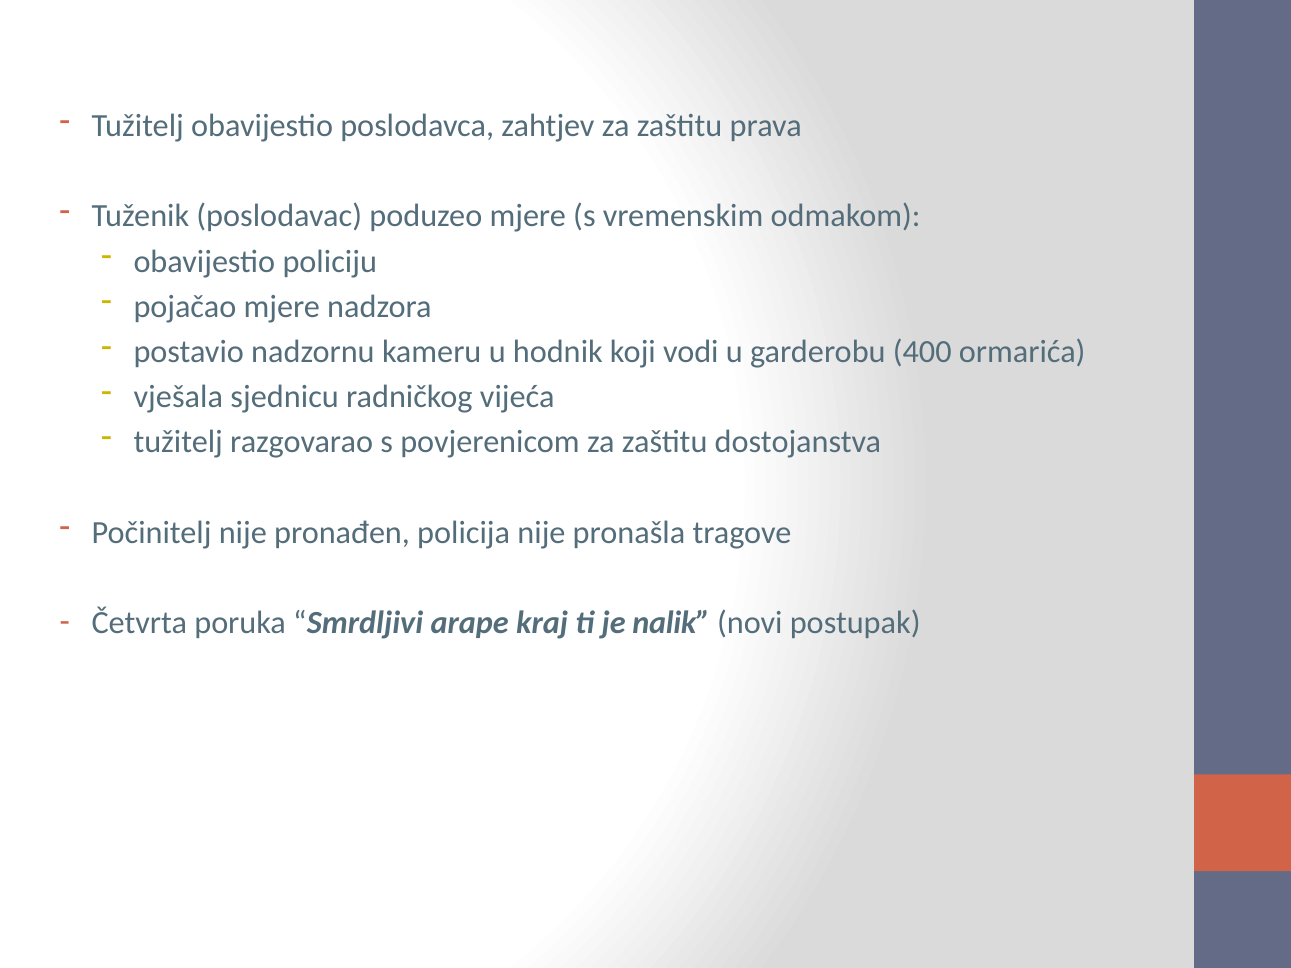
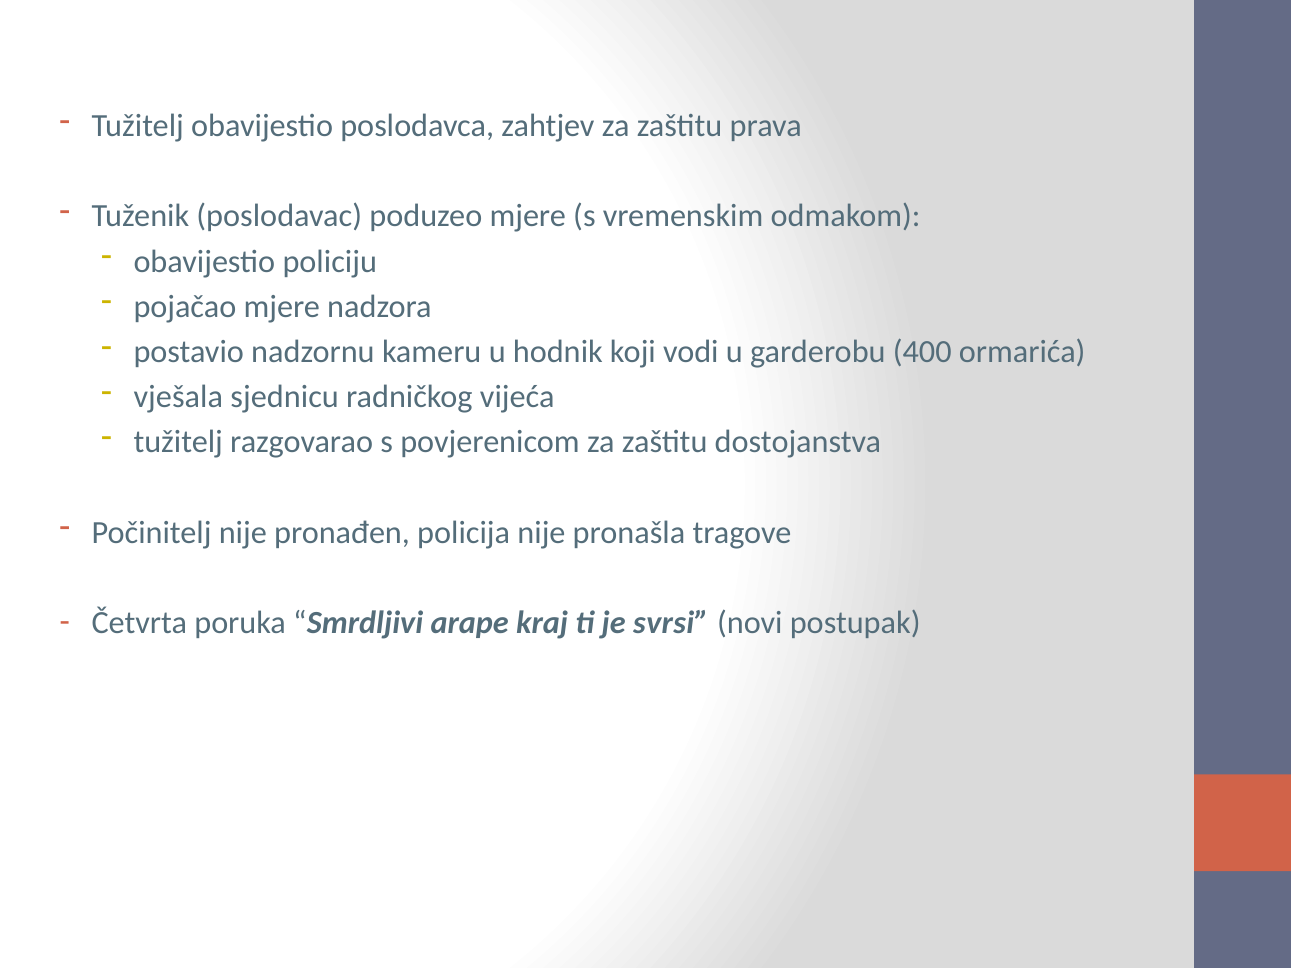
nalik: nalik -> svrsi
